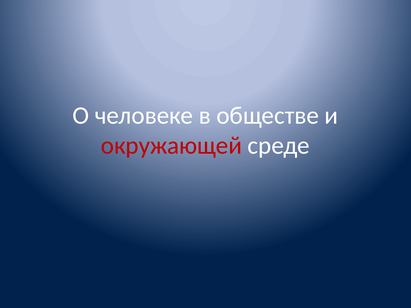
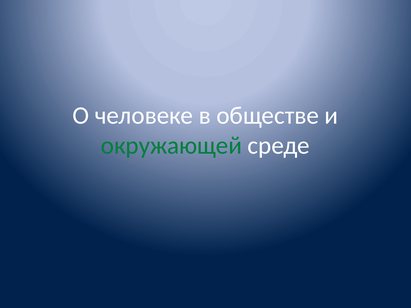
окружающей colour: red -> green
